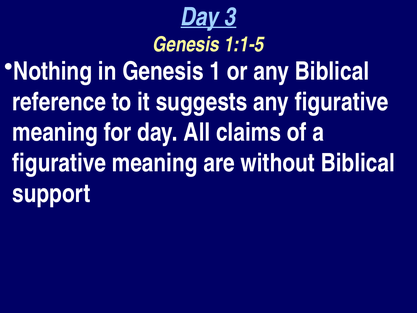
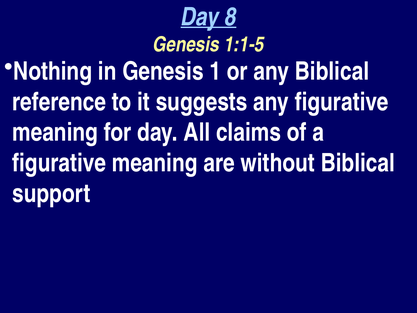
3: 3 -> 8
